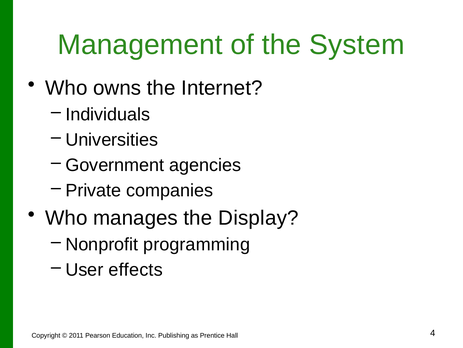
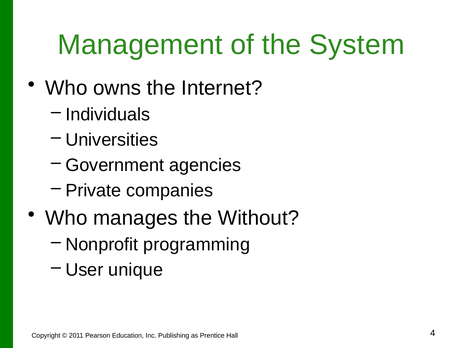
Display: Display -> Without
effects: effects -> unique
